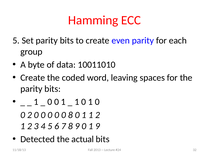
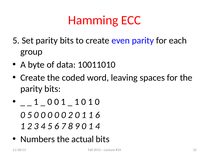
0 2: 2 -> 5
0 8: 8 -> 2
1 1 2: 2 -> 6
1 9: 9 -> 4
Detected: Detected -> Numbers
